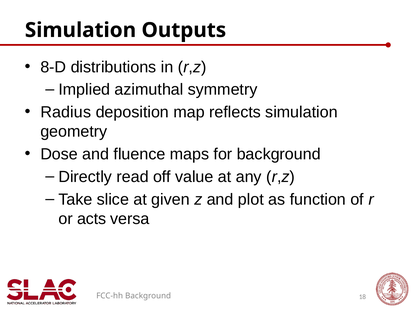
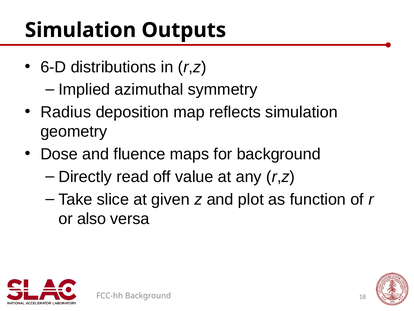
8-D: 8-D -> 6-D
acts: acts -> also
